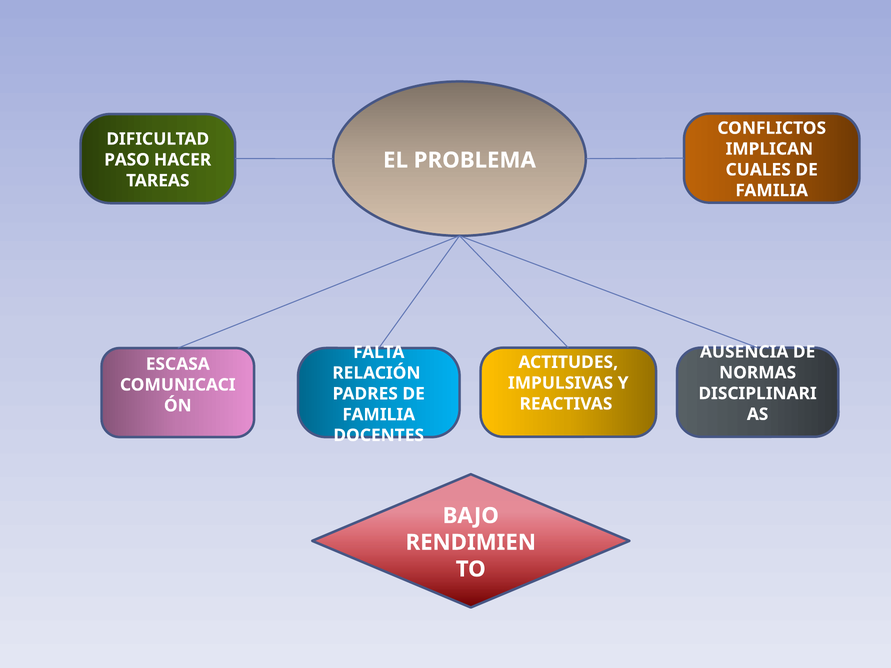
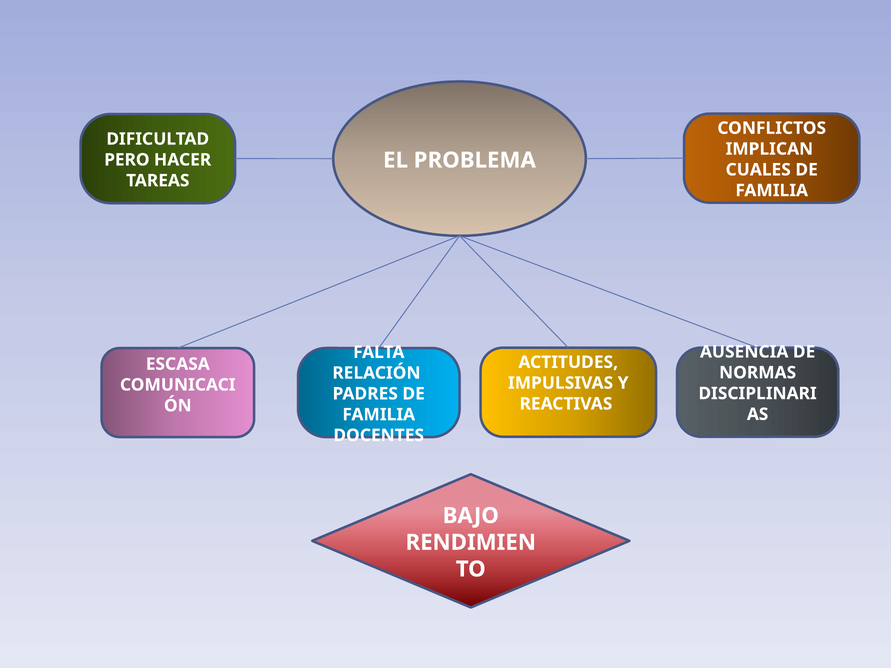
PASO: PASO -> PERO
